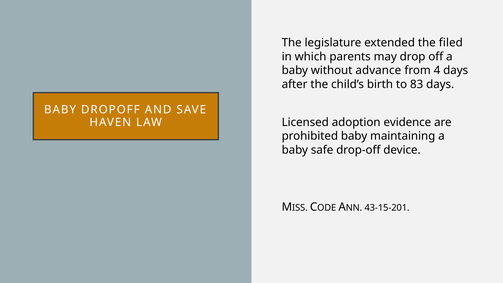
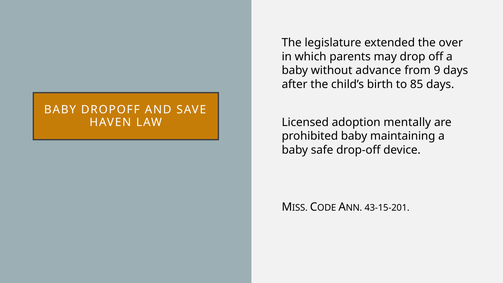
filed: filed -> over
4: 4 -> 9
83: 83 -> 85
evidence: evidence -> mentally
